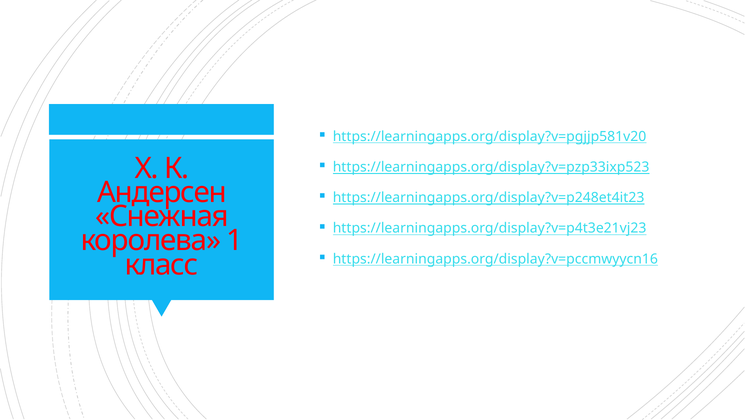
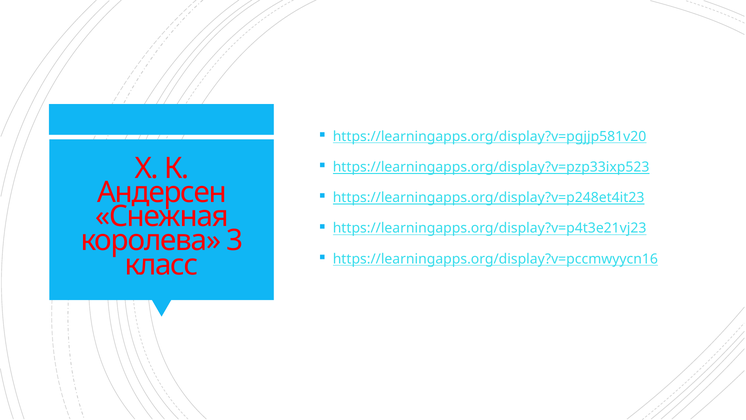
1: 1 -> 3
